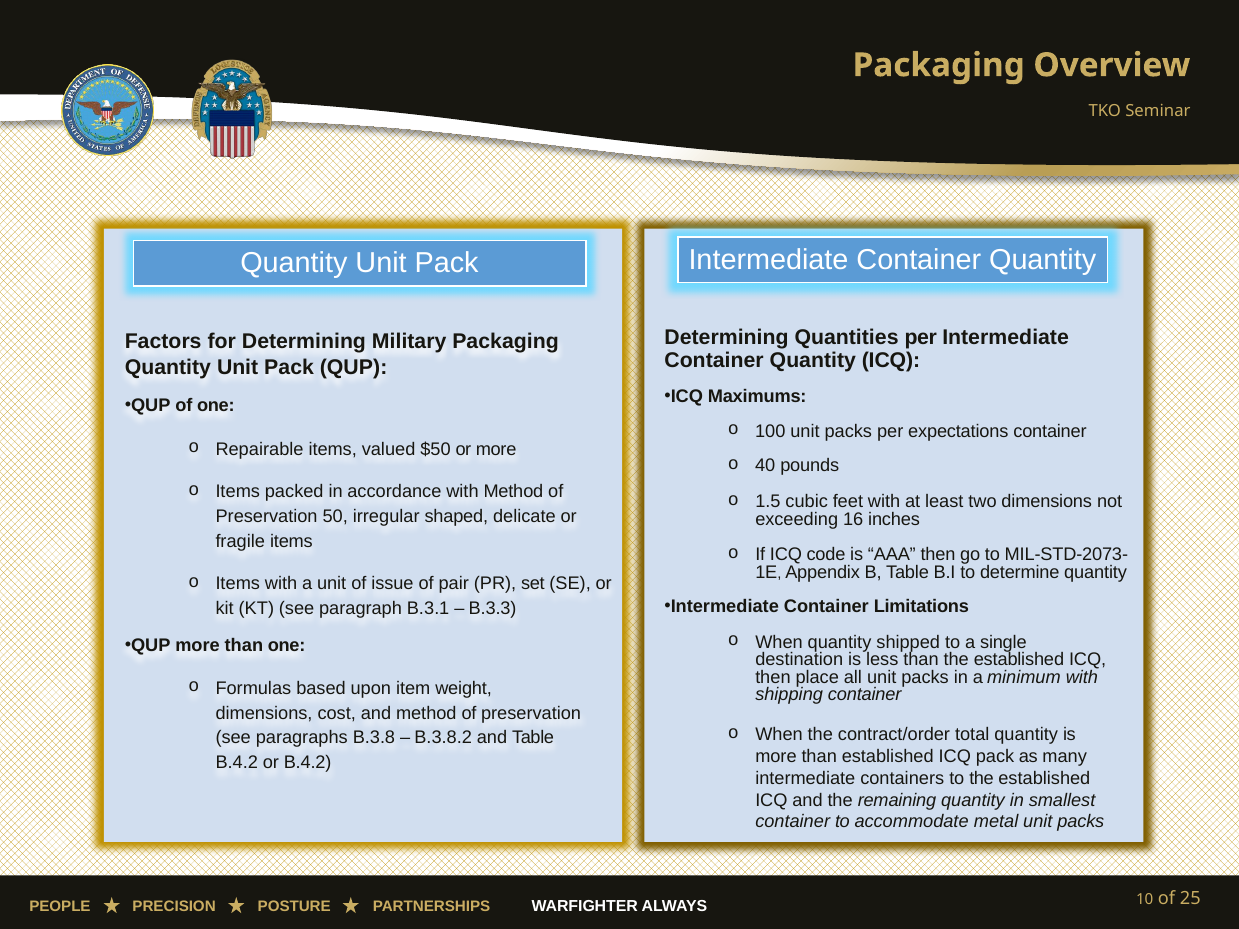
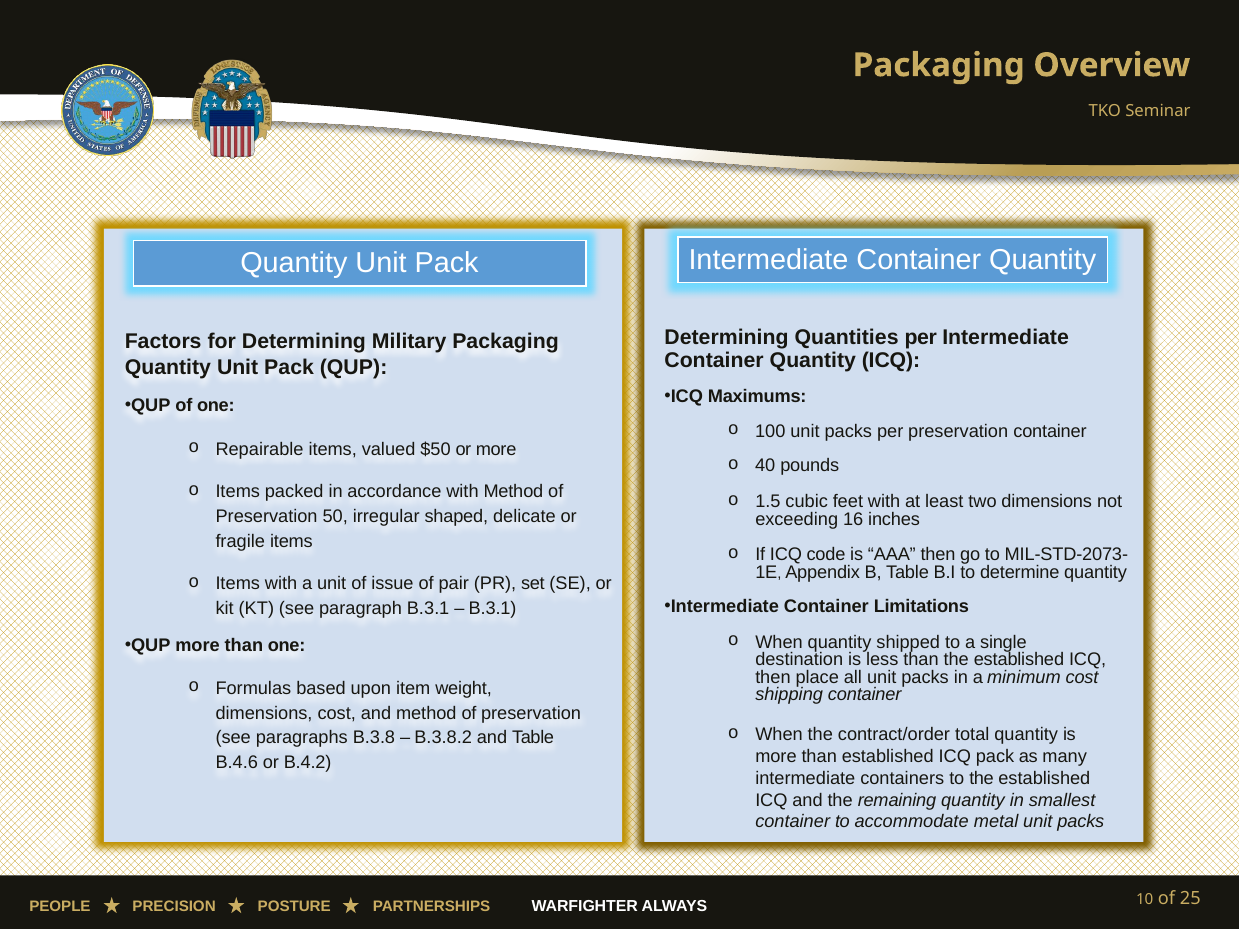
per expectations: expectations -> preservation
B.3.3 at (493, 609): B.3.3 -> B.3.1
minimum with: with -> cost
B.4.2 at (237, 762): B.4.2 -> B.4.6
